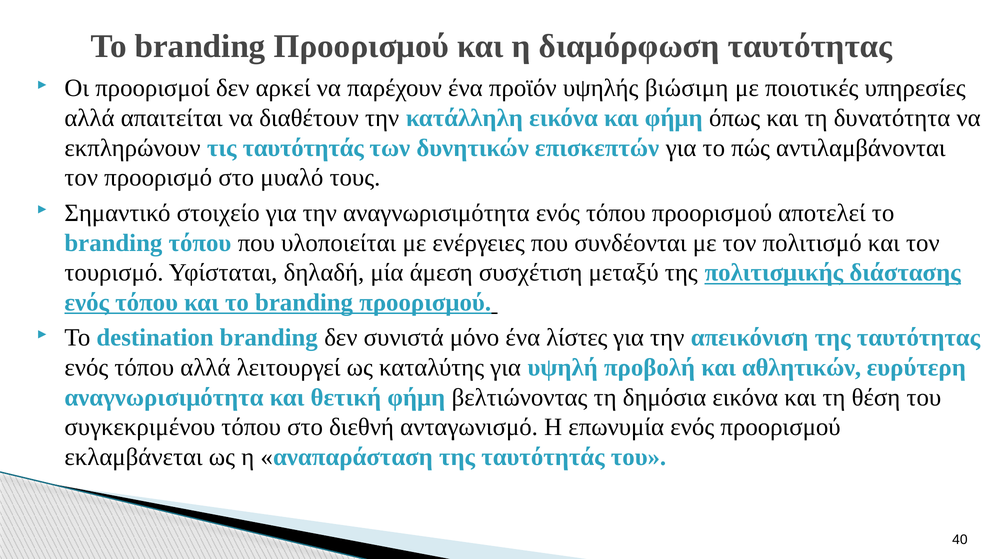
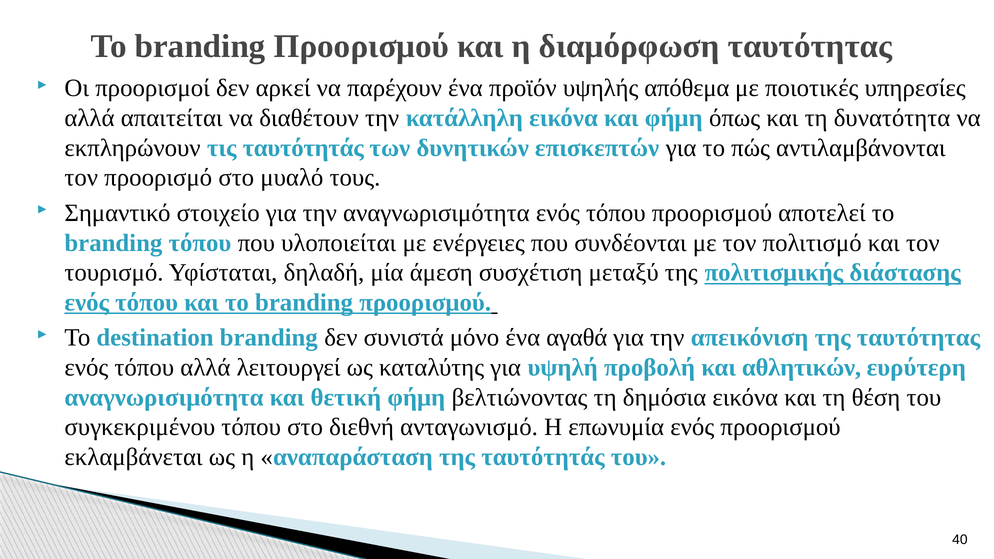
βιώσιμη: βιώσιμη -> απόθεμα
λίστες: λίστες -> αγαθά
